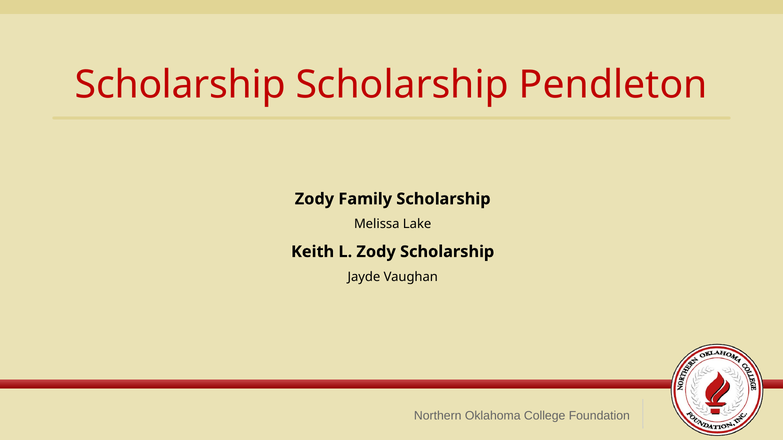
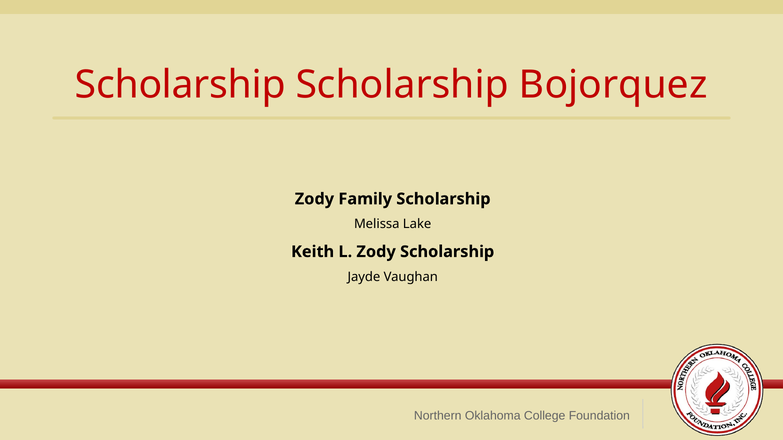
Pendleton: Pendleton -> Bojorquez
